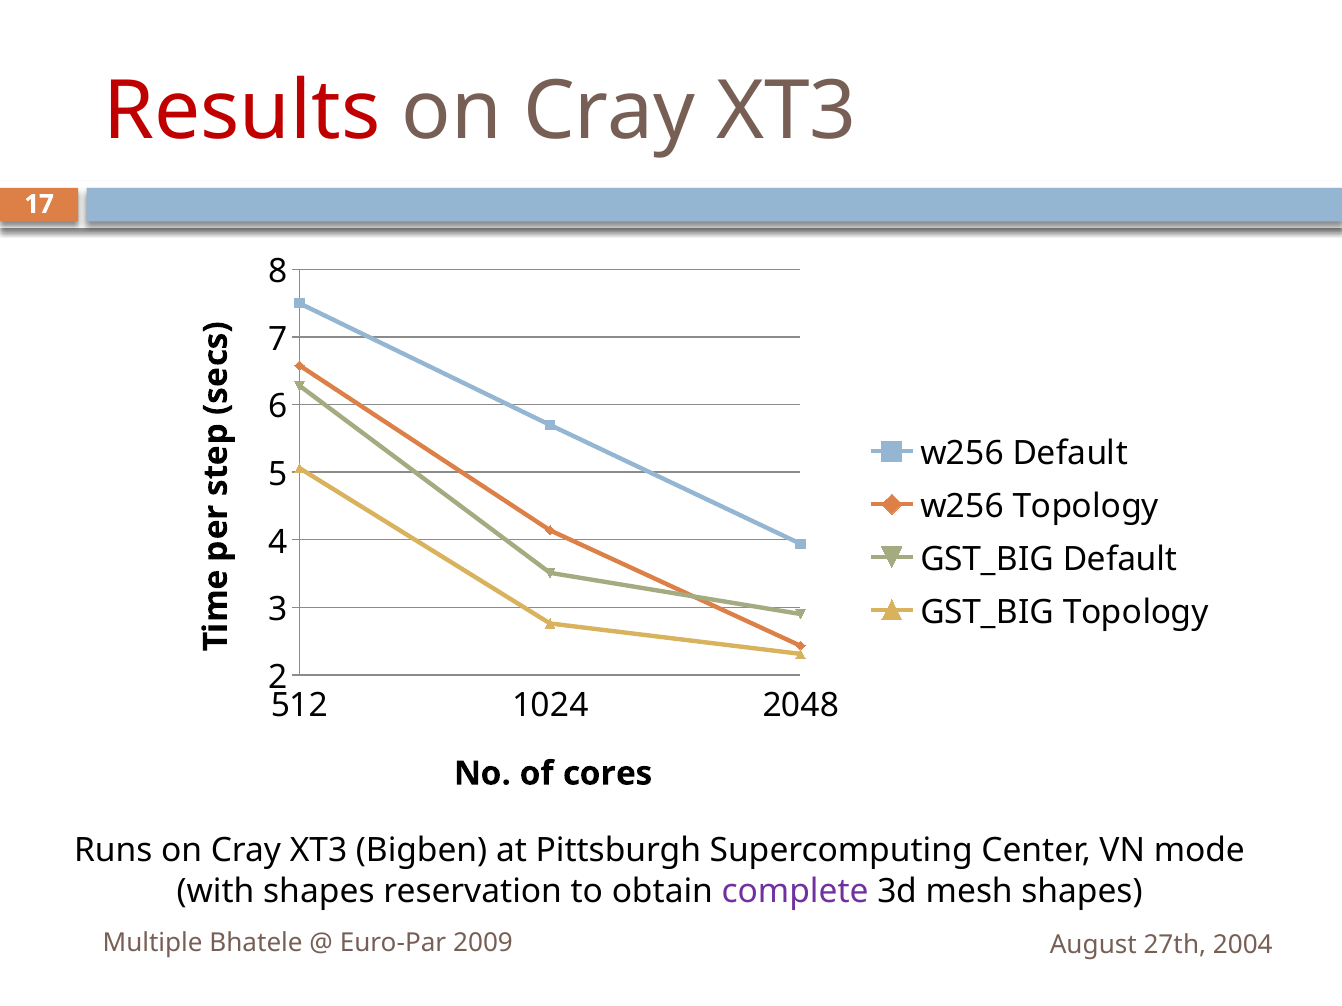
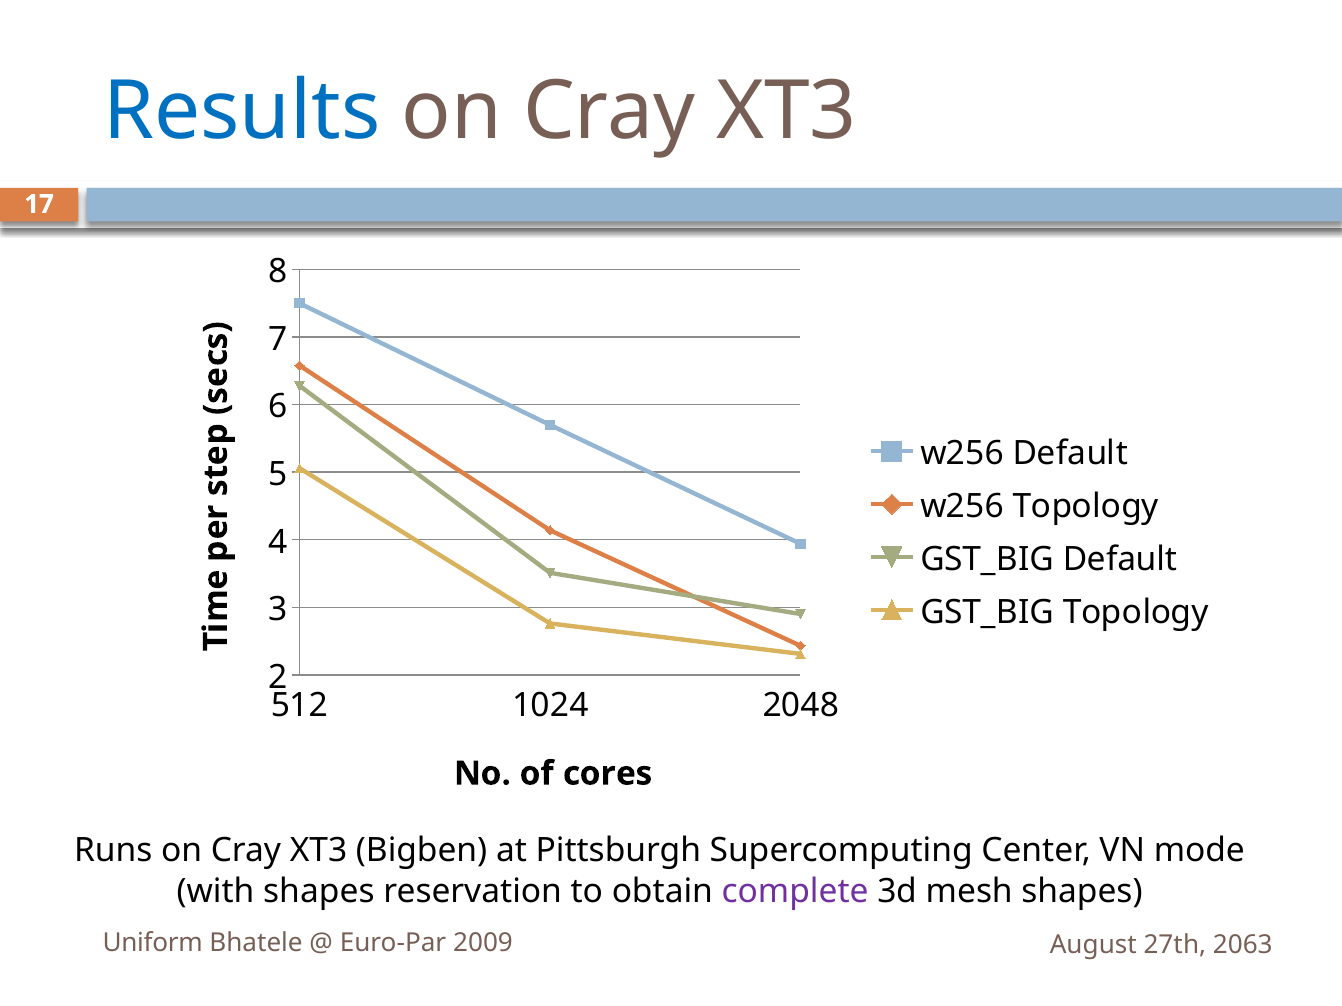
Results colour: red -> blue
Multiple: Multiple -> Uniform
2004: 2004 -> 2063
